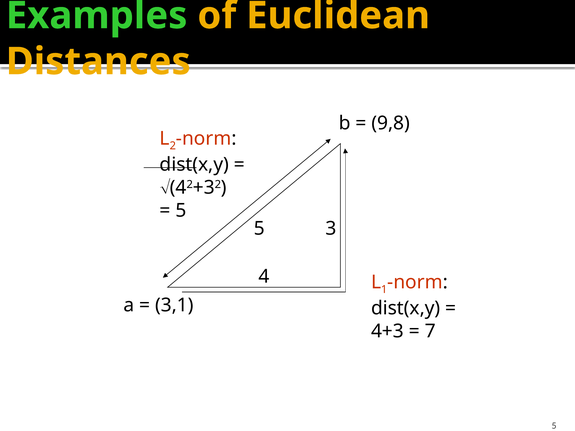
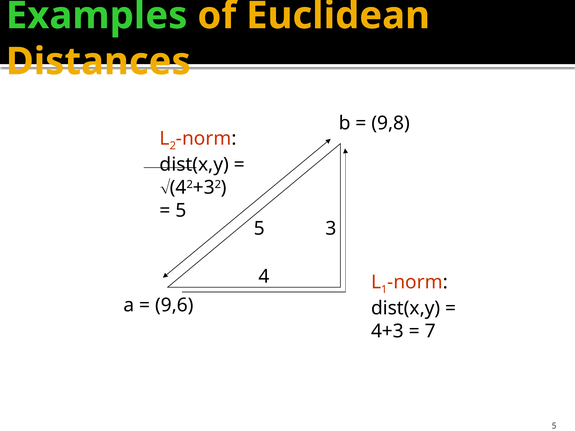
3,1: 3,1 -> 9,6
